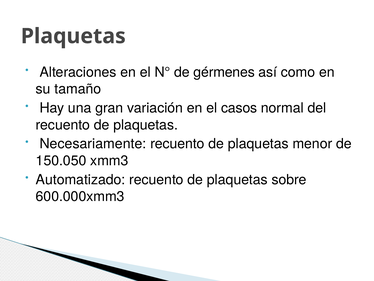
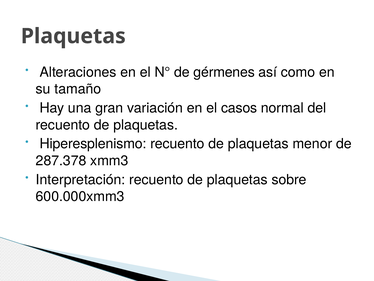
Necesariamente: Necesariamente -> Hiperesplenismo
150.050: 150.050 -> 287.378
Automatizado: Automatizado -> Interpretación
